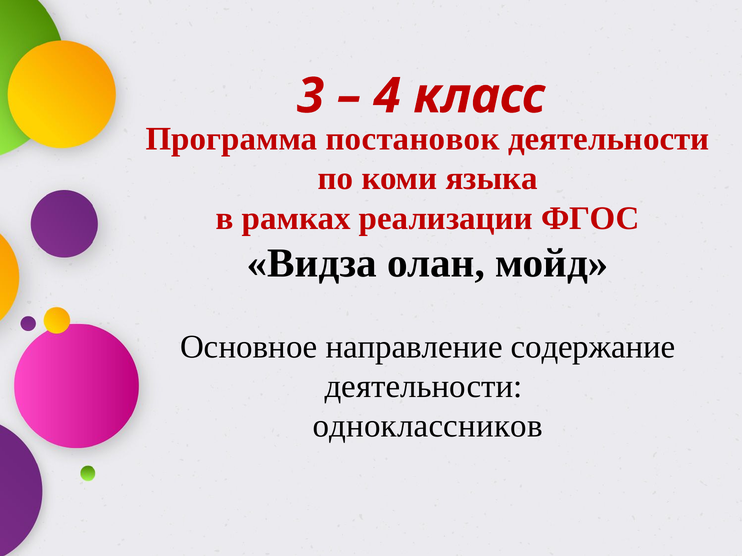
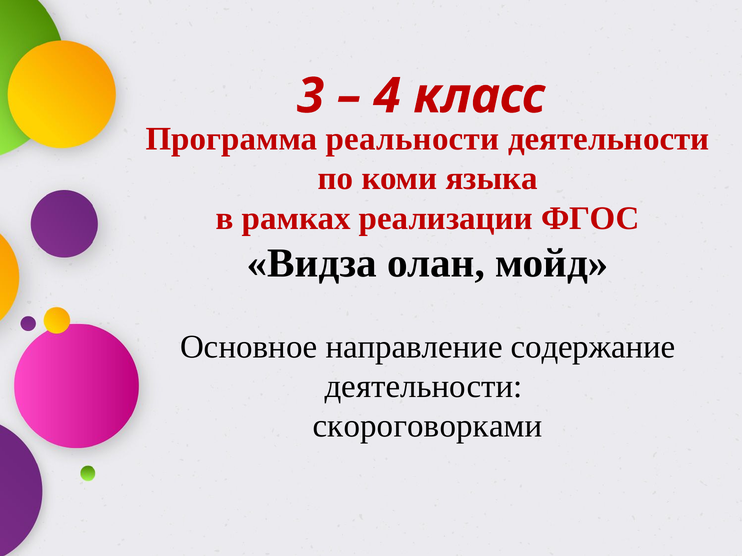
постановок: постановок -> реальности
одноклассников: одноклассников -> скороговорками
